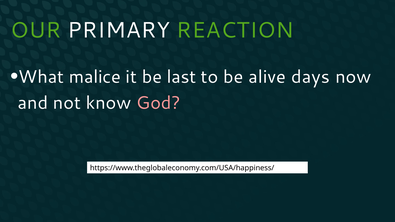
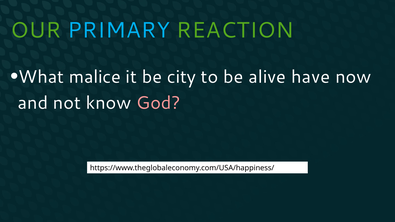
PRIMARY colour: white -> light blue
last: last -> city
days: days -> have
